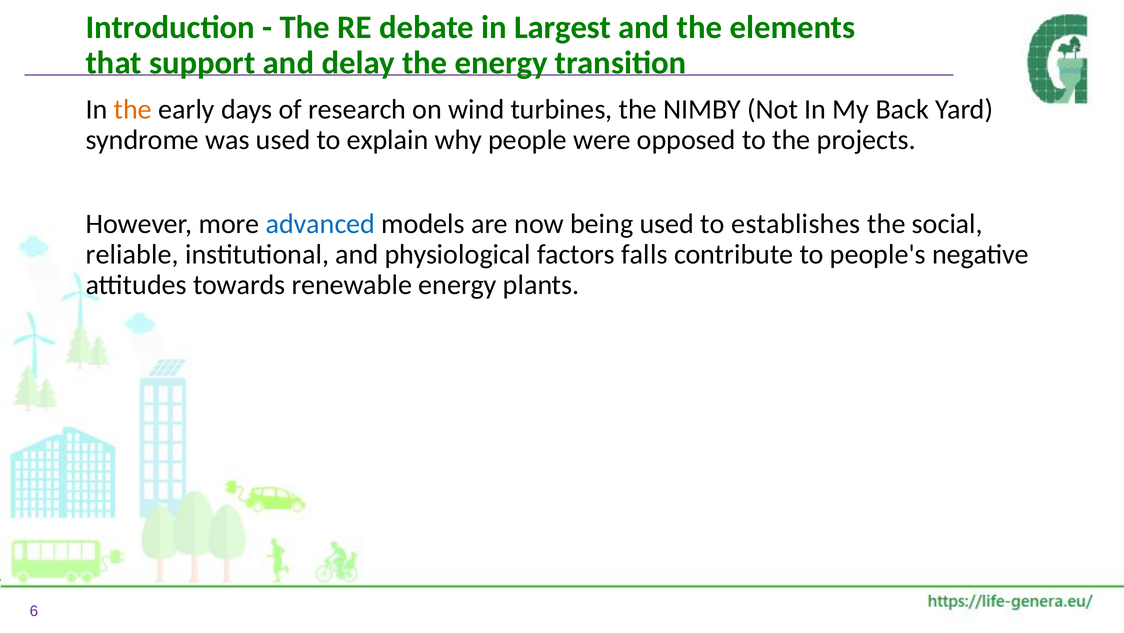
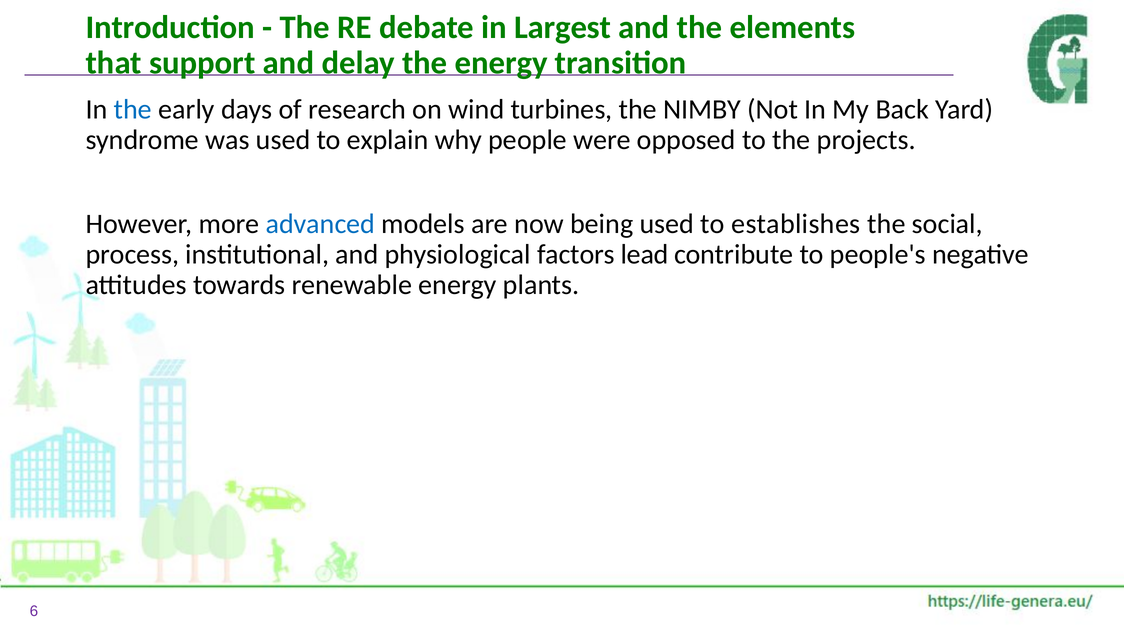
the at (133, 109) colour: orange -> blue
reliable: reliable -> process
falls: falls -> lead
